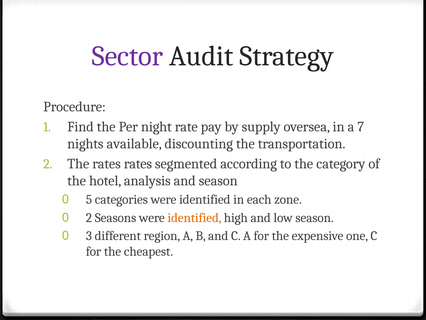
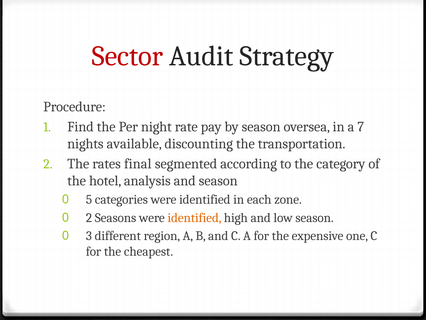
Sector colour: purple -> red
by supply: supply -> season
rates rates: rates -> final
